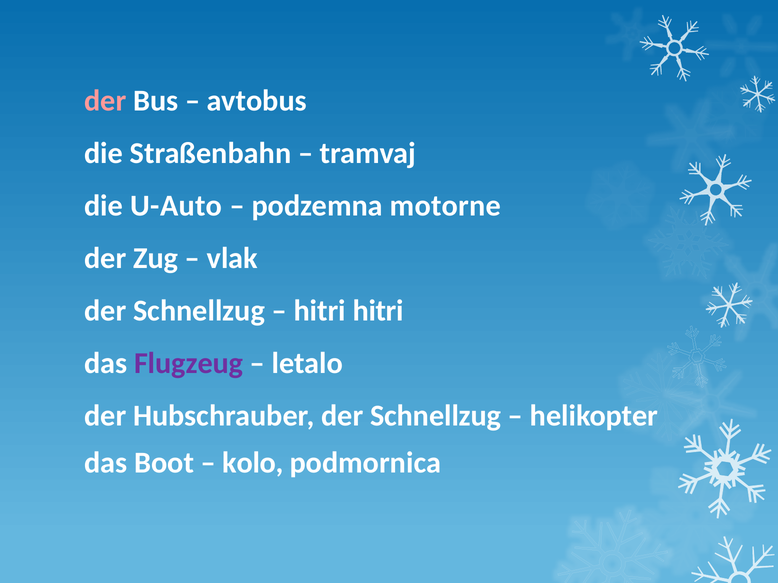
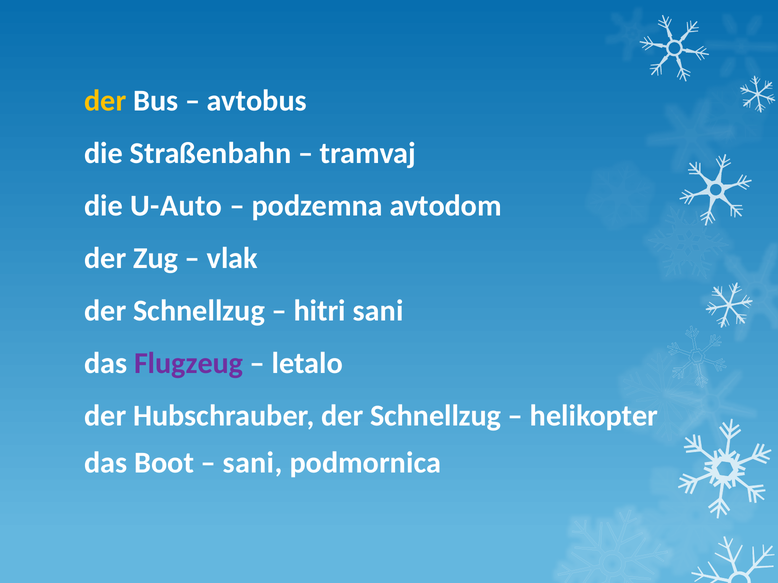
der at (105, 101) colour: pink -> yellow
motorne: motorne -> avtodom
hitri hitri: hitri -> sani
kolo at (253, 463): kolo -> sani
